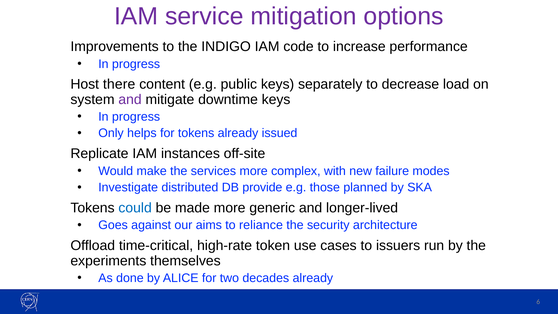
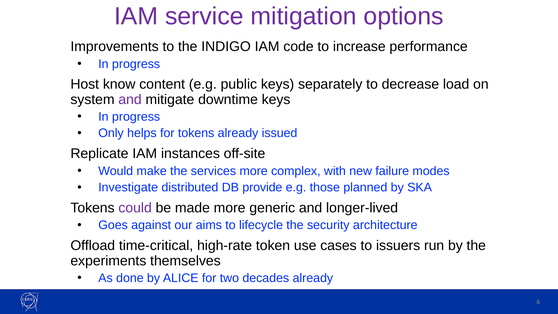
there: there -> know
could colour: blue -> purple
reliance: reliance -> lifecycle
